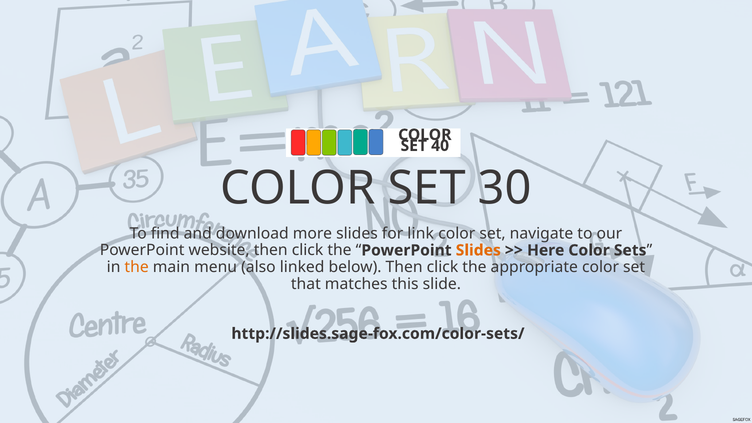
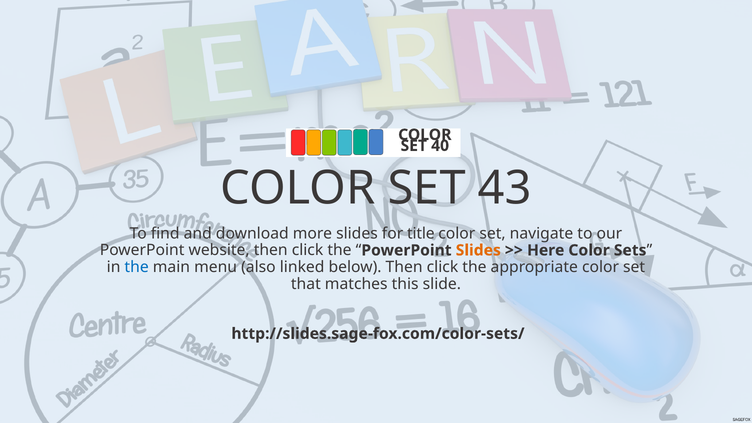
30: 30 -> 43
link: link -> title
the at (137, 267) colour: orange -> blue
